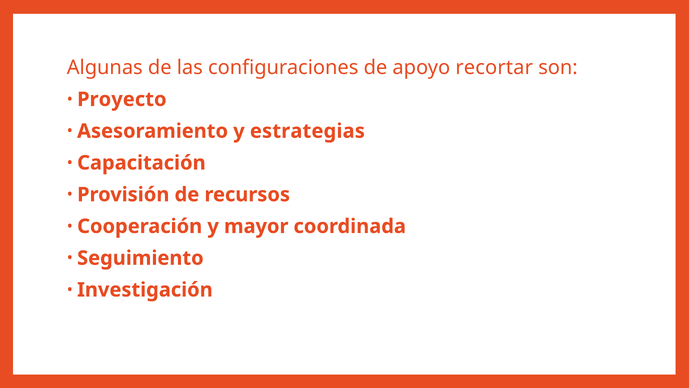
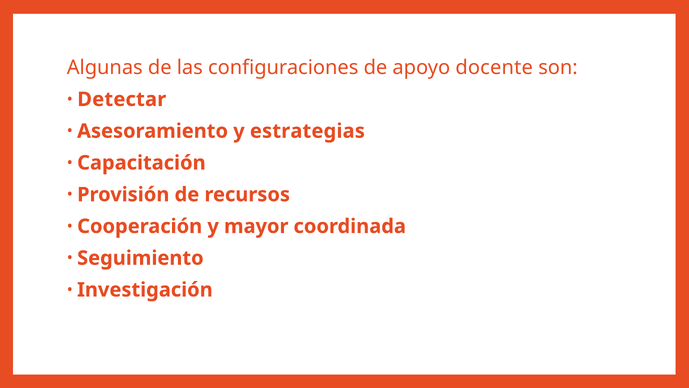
recortar: recortar -> docente
Proyecto: Proyecto -> Detectar
